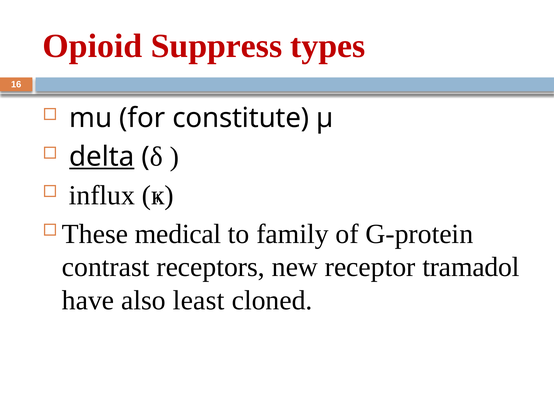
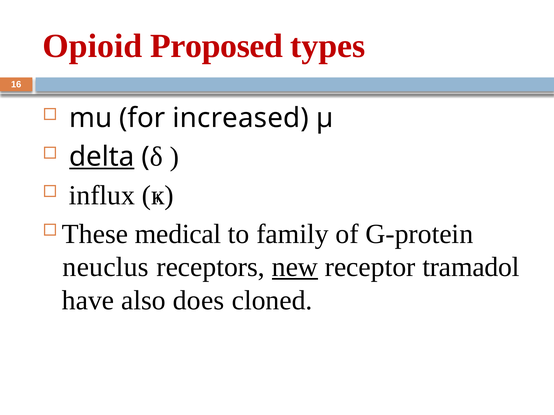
Suppress: Suppress -> Proposed
constitute: constitute -> increased
contrast: contrast -> neuclus
new underline: none -> present
least: least -> does
